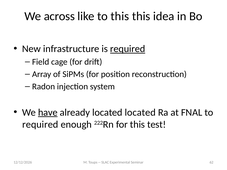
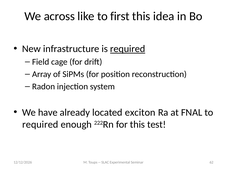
to this: this -> first
have underline: present -> none
located located: located -> exciton
